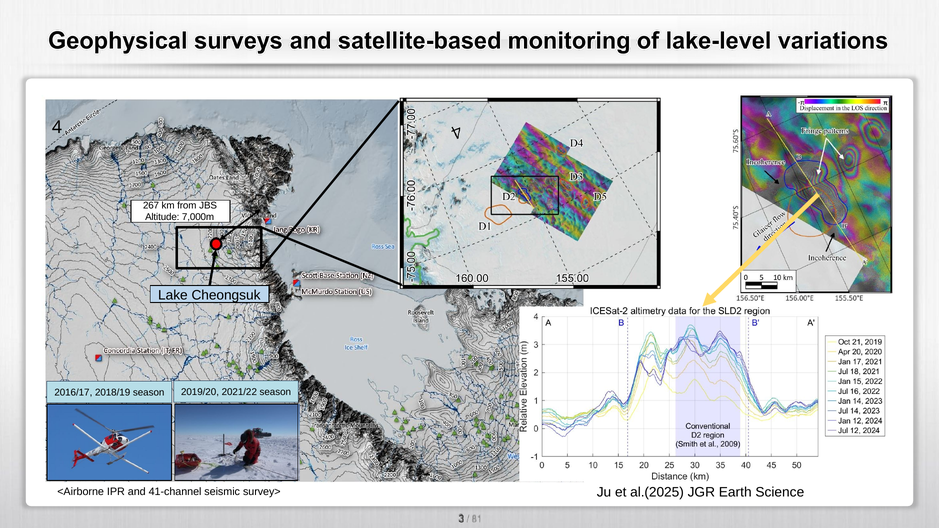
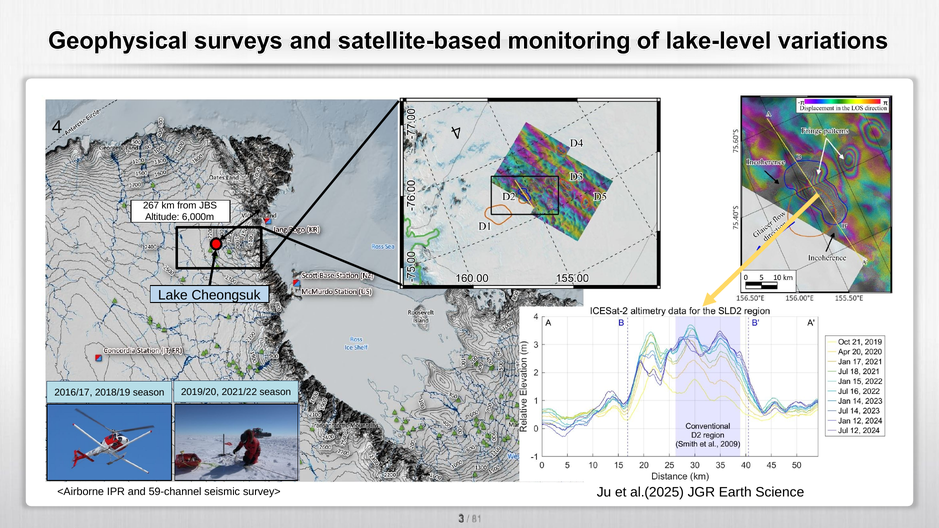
7,000m: 7,000m -> 6,000m
41-channel: 41-channel -> 59-channel
